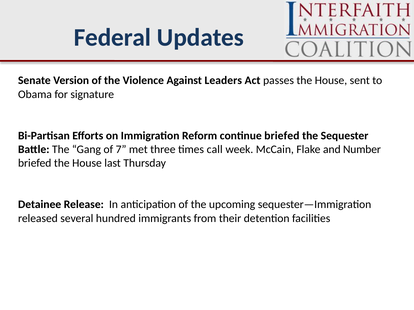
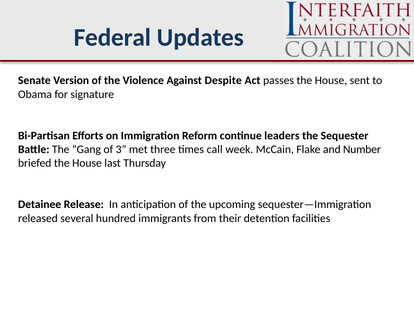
Leaders: Leaders -> Despite
continue briefed: briefed -> leaders
7: 7 -> 3
